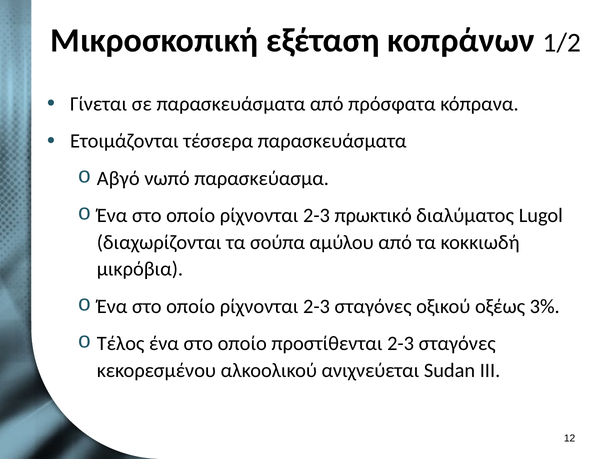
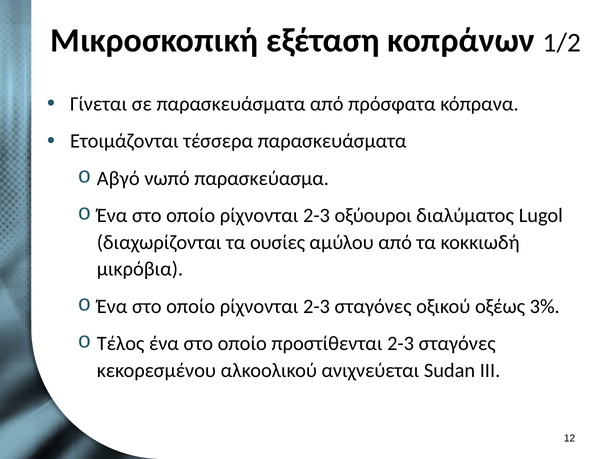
πρωκτικό: πρωκτικό -> οξύουροι
σούπα: σούπα -> ουσίες
